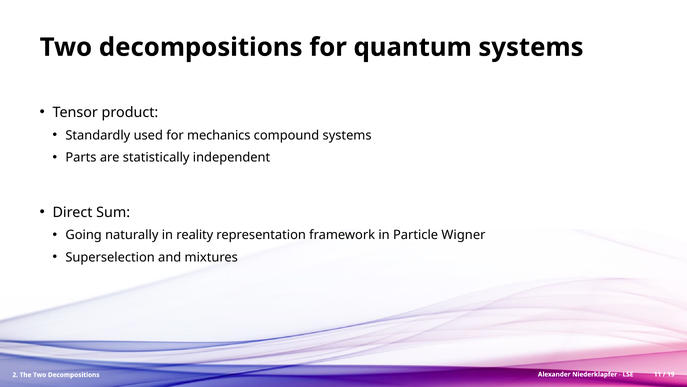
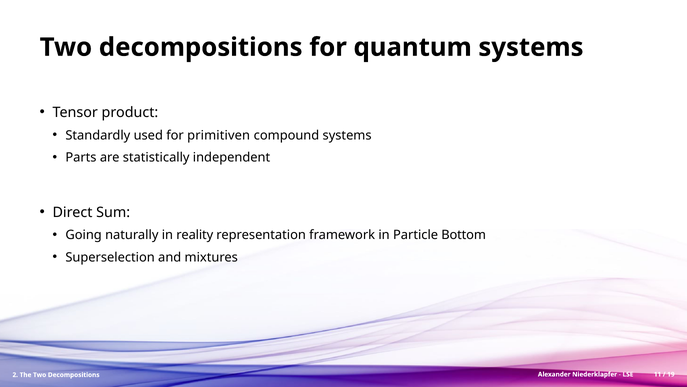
mechanics: mechanics -> primitiven
Wigner: Wigner -> Bottom
